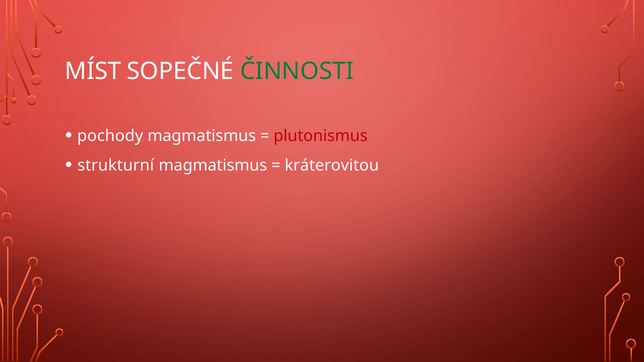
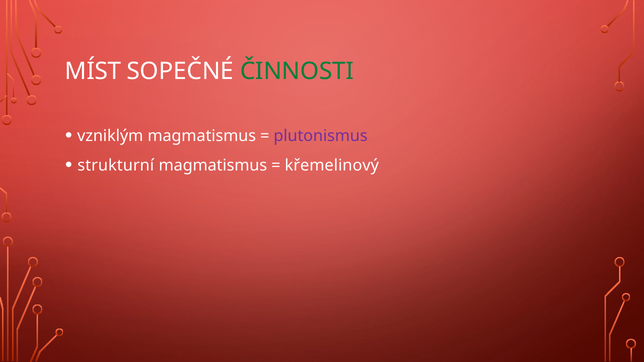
pochody: pochody -> vzniklým
plutonismus colour: red -> purple
kráterovitou: kráterovitou -> křemelinový
